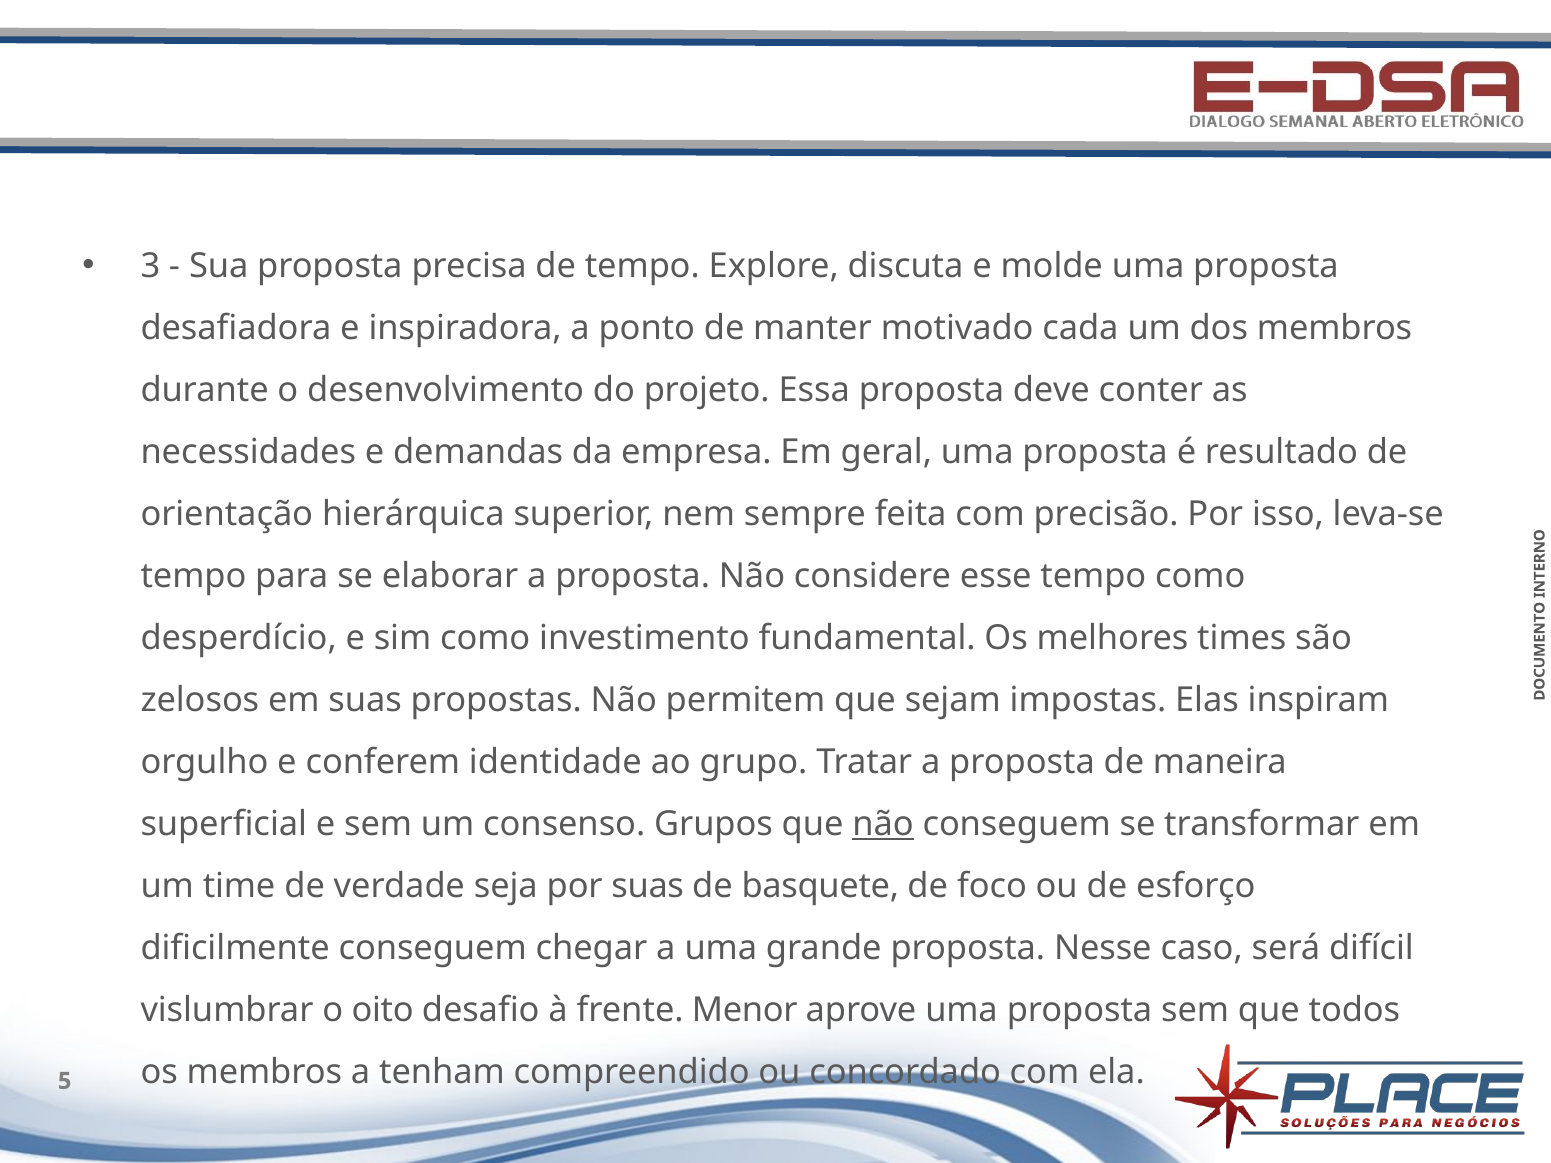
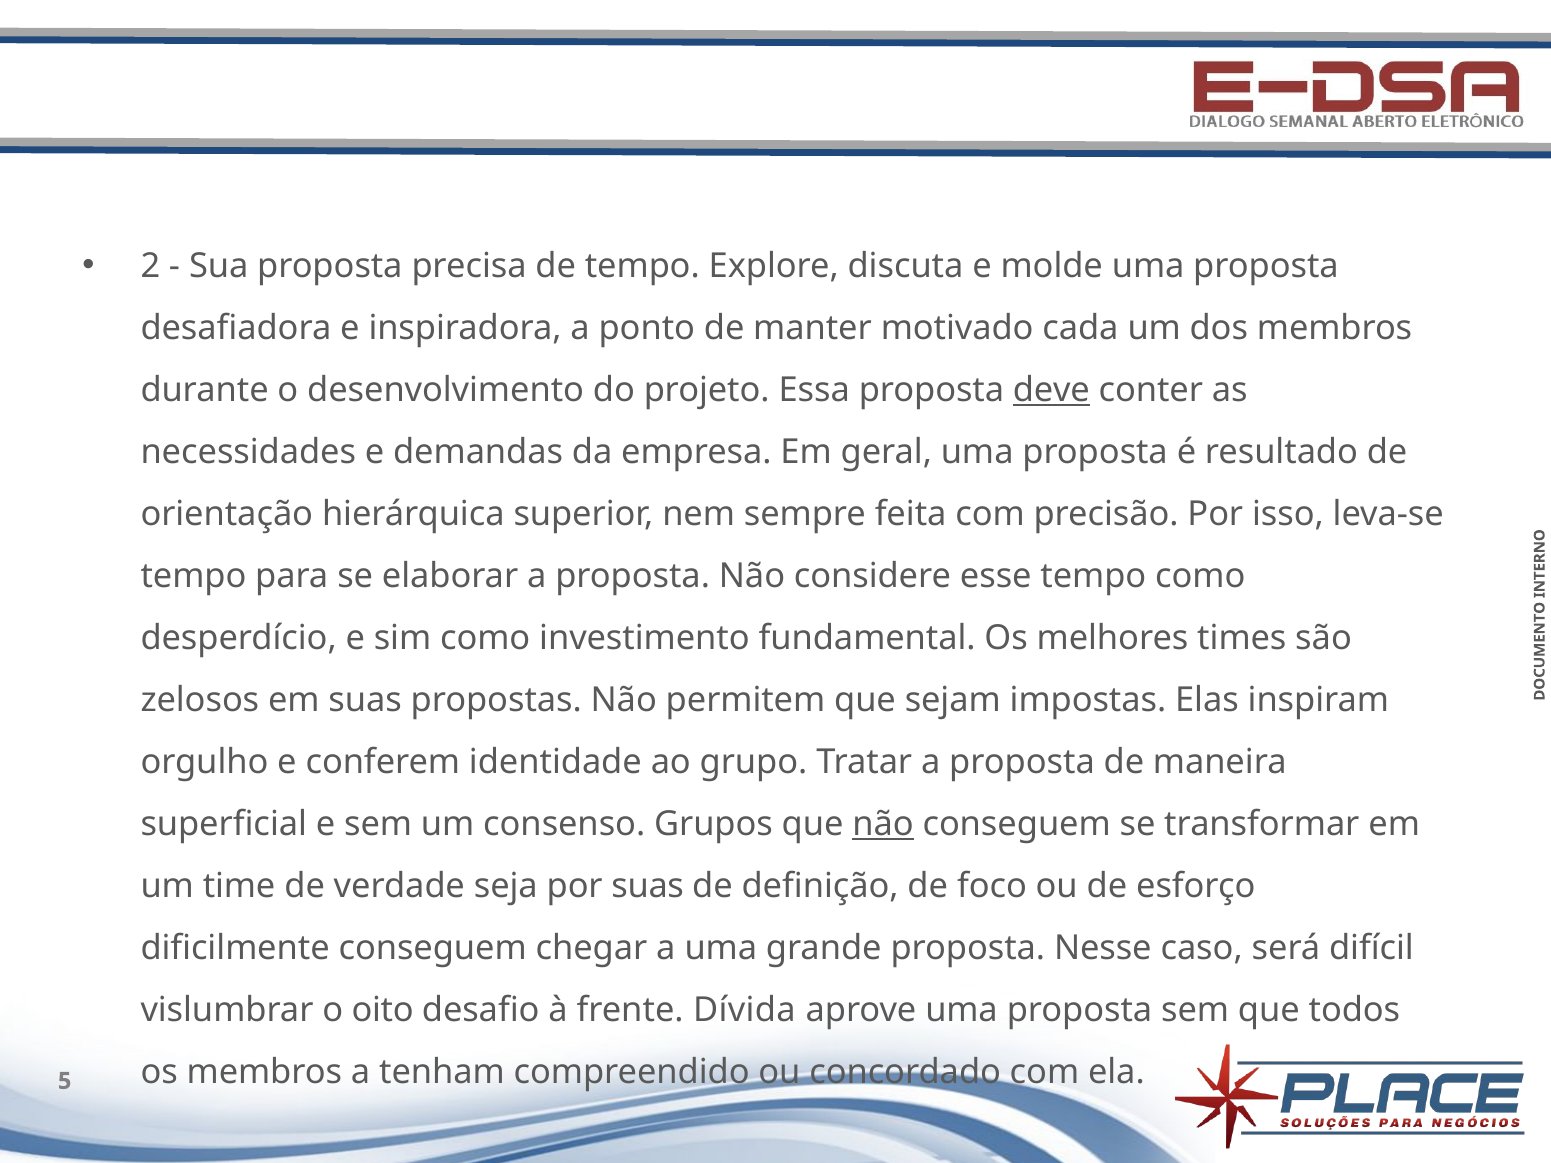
3: 3 -> 2
deve underline: none -> present
basquete: basquete -> definição
Menor: Menor -> Dívida
